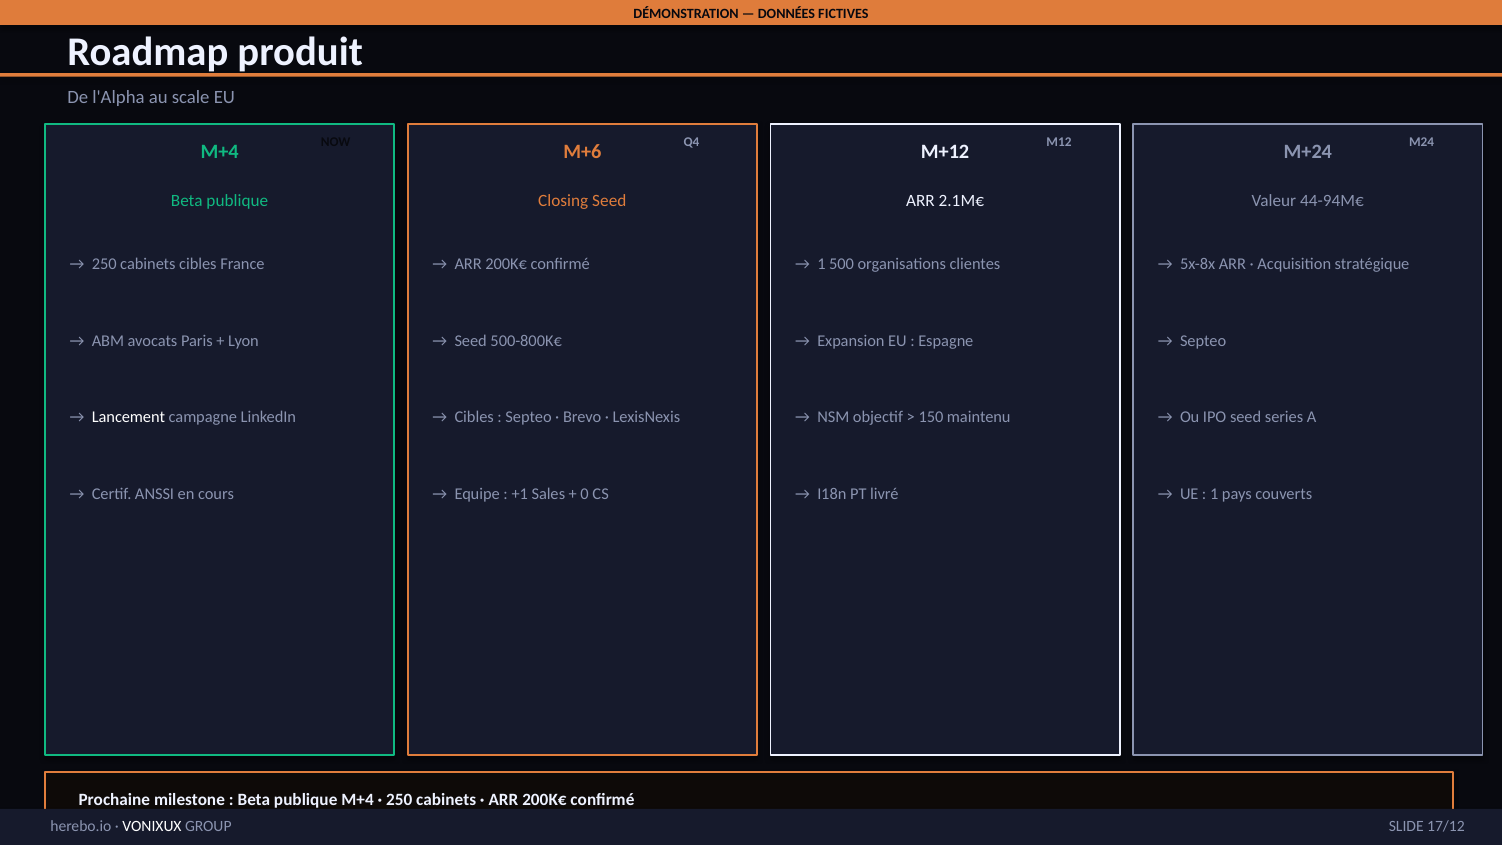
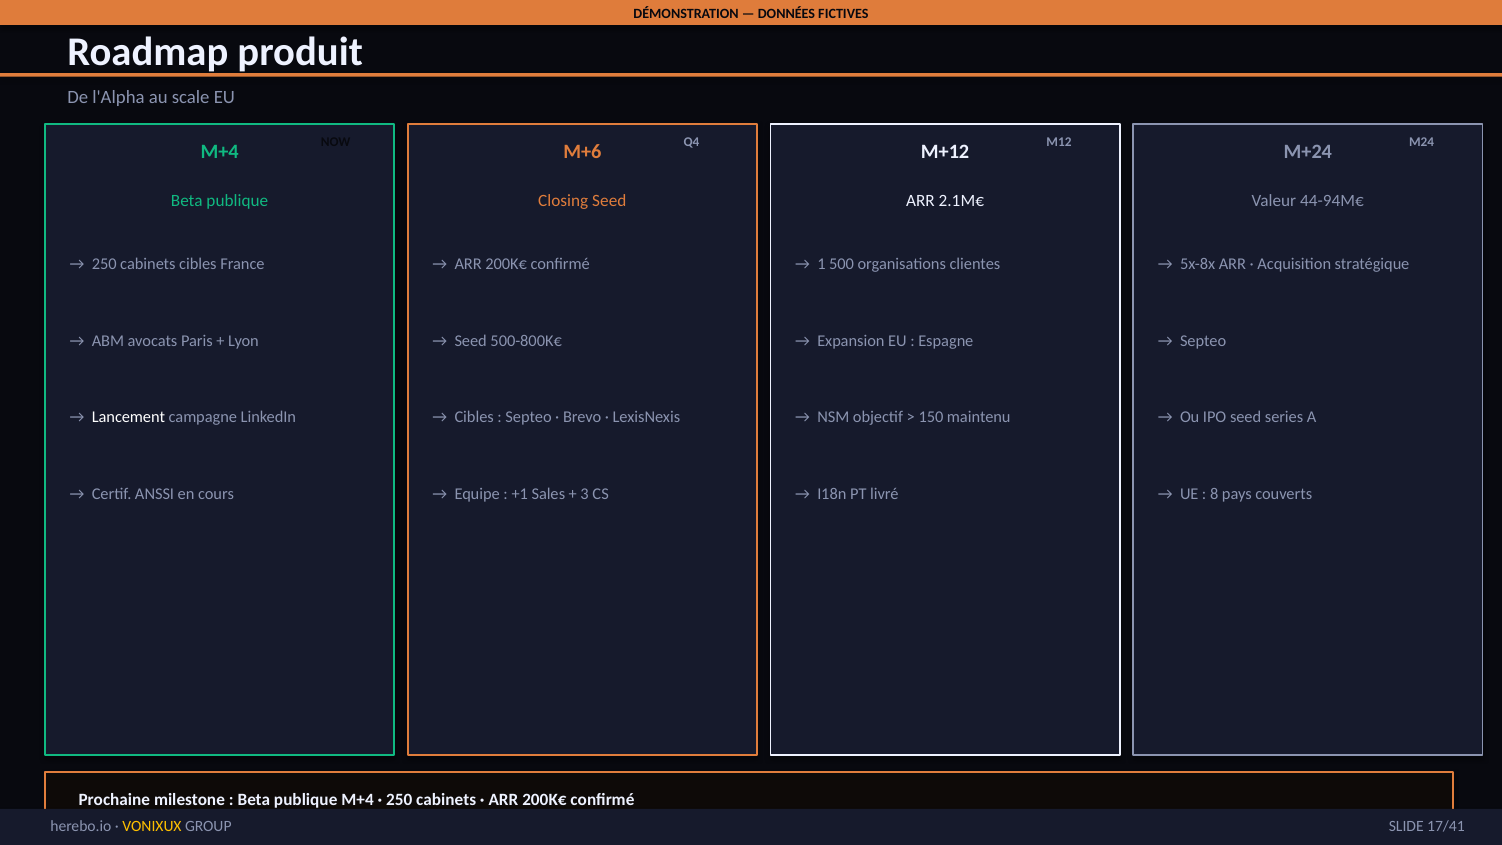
0: 0 -> 3
1 at (1214, 494): 1 -> 8
VONIXUX colour: white -> yellow
17/12: 17/12 -> 17/41
